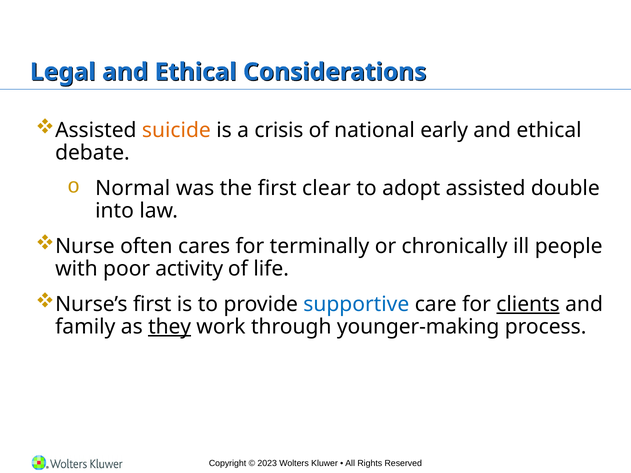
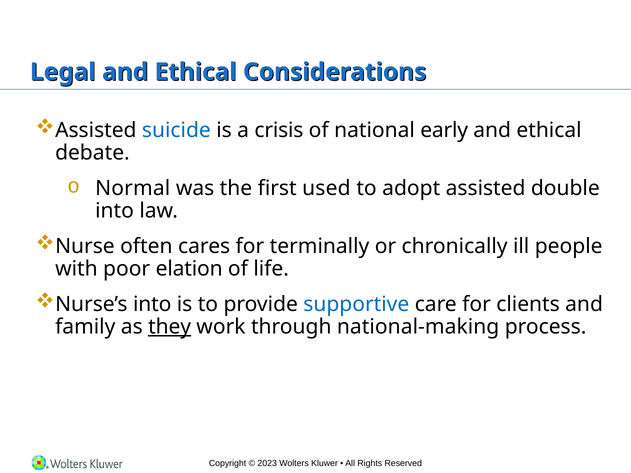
suicide colour: orange -> blue
clear: clear -> used
activity: activity -> elation
Nurse’s first: first -> into
clients underline: present -> none
younger-making: younger-making -> national-making
